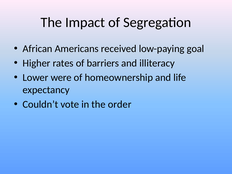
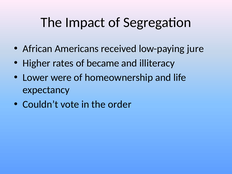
goal: goal -> jure
barriers: barriers -> became
